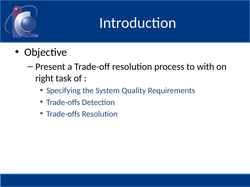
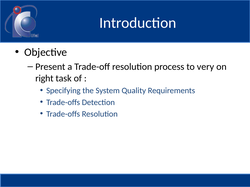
with: with -> very
